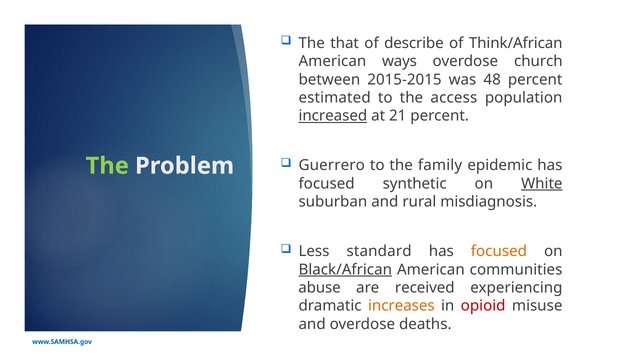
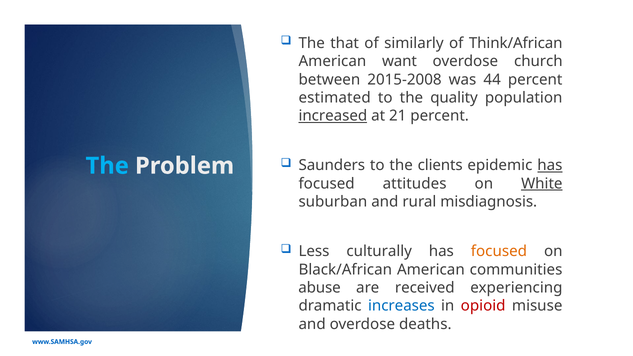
describe: describe -> similarly
ways: ways -> want
2015-2015: 2015-2015 -> 2015-2008
48: 48 -> 44
access: access -> quality
Guerrero: Guerrero -> Saunders
family: family -> clients
has at (550, 165) underline: none -> present
The at (107, 166) colour: light green -> light blue
synthetic: synthetic -> attitudes
standard: standard -> culturally
Black/African underline: present -> none
increases colour: orange -> blue
